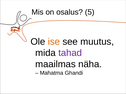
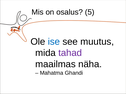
ise colour: orange -> blue
